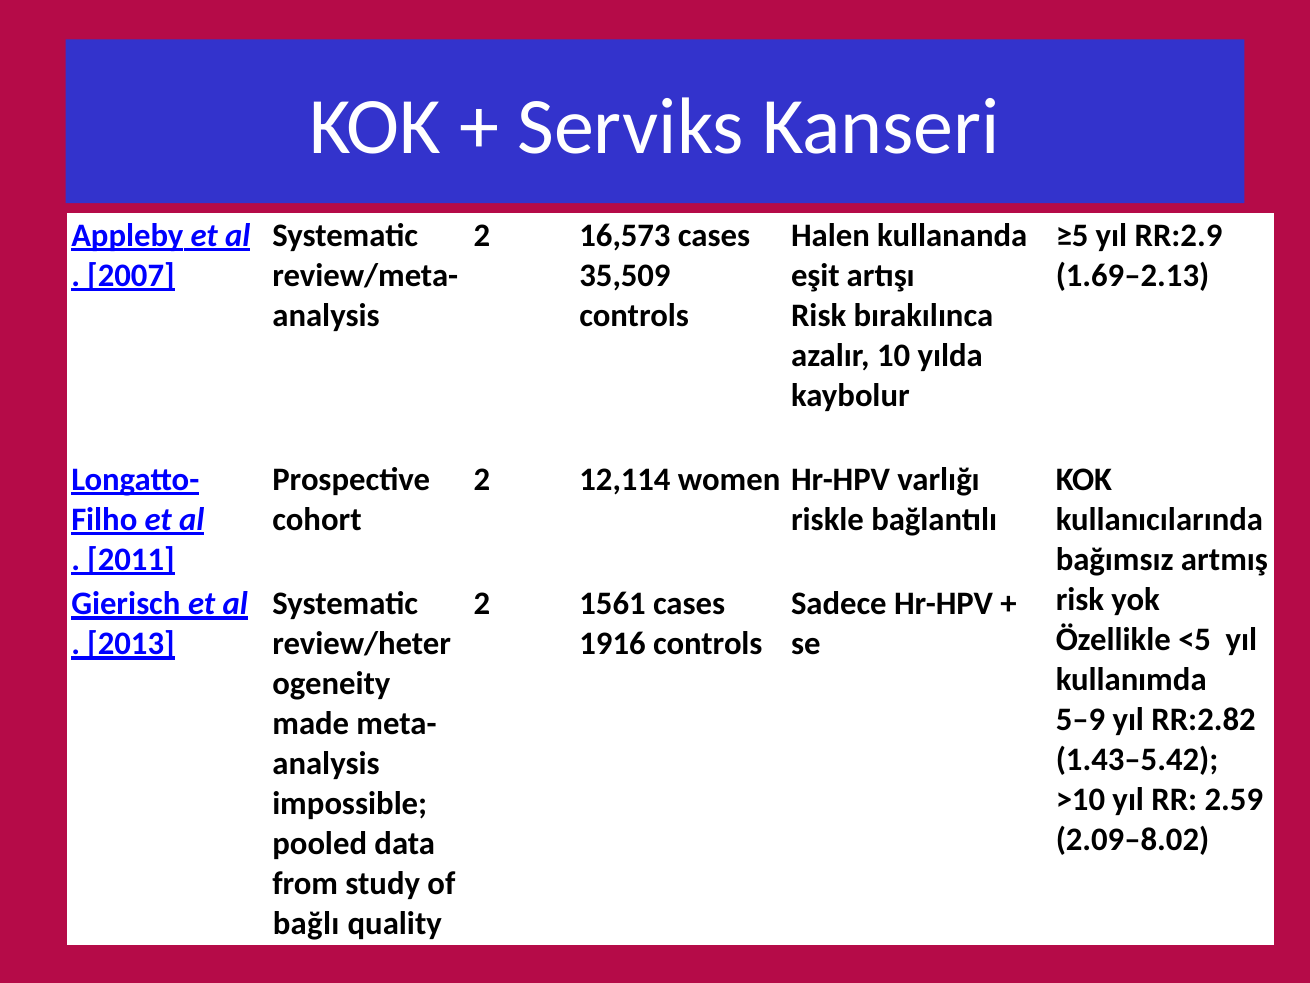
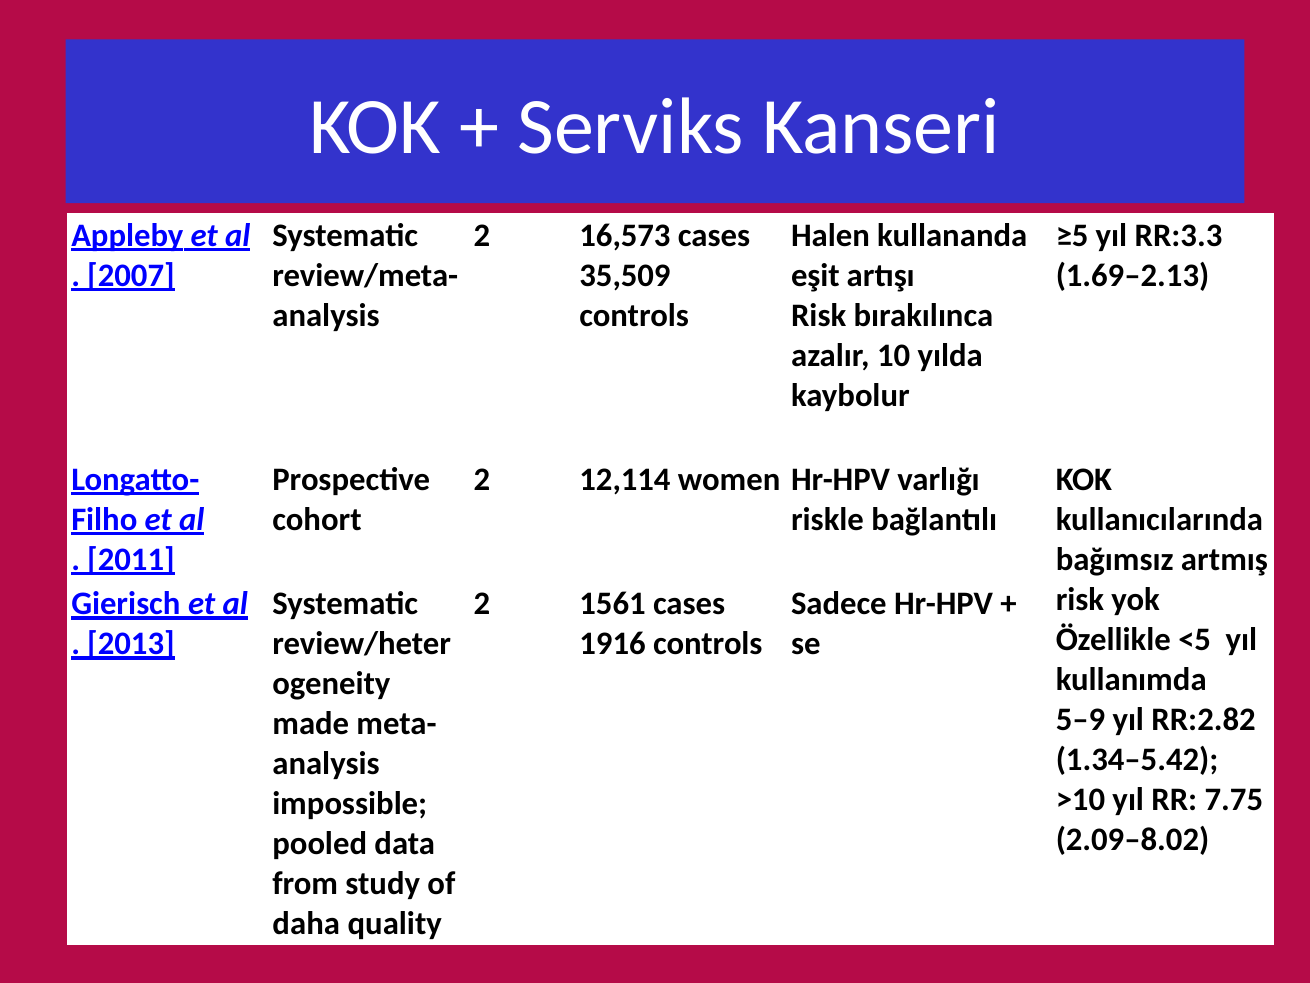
RR:2.9: RR:2.9 -> RR:3.3
1.43–5.42: 1.43–5.42 -> 1.34–5.42
2.59: 2.59 -> 7.75
bağlı: bağlı -> daha
